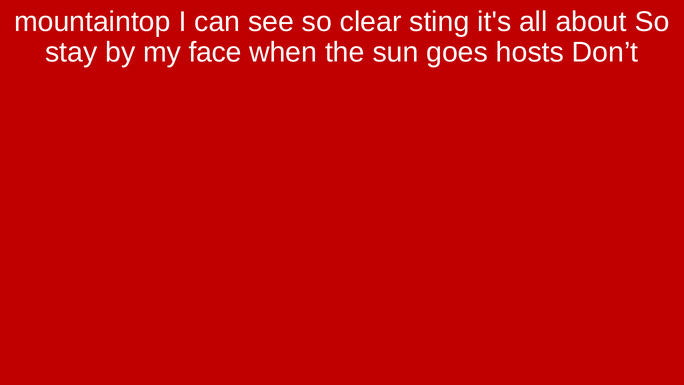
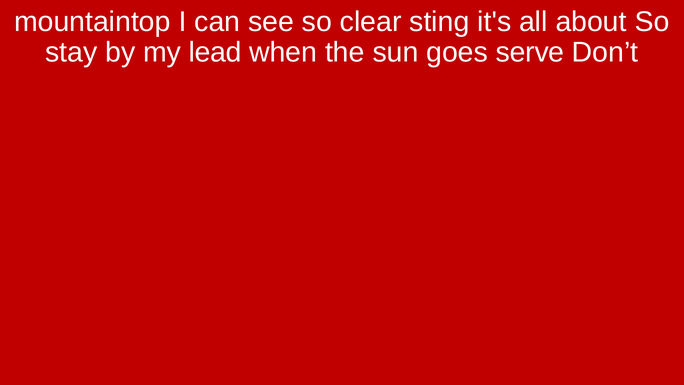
face: face -> lead
hosts: hosts -> serve
